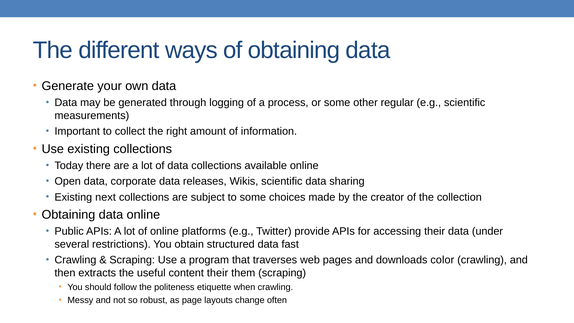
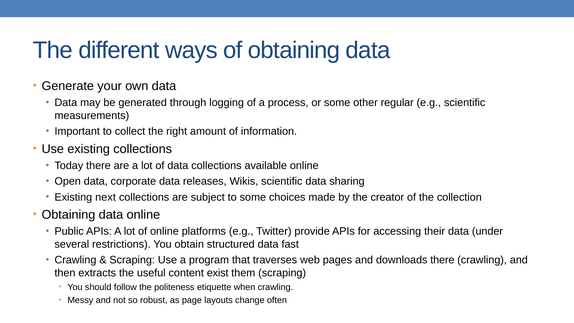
downloads color: color -> there
content their: their -> exist
